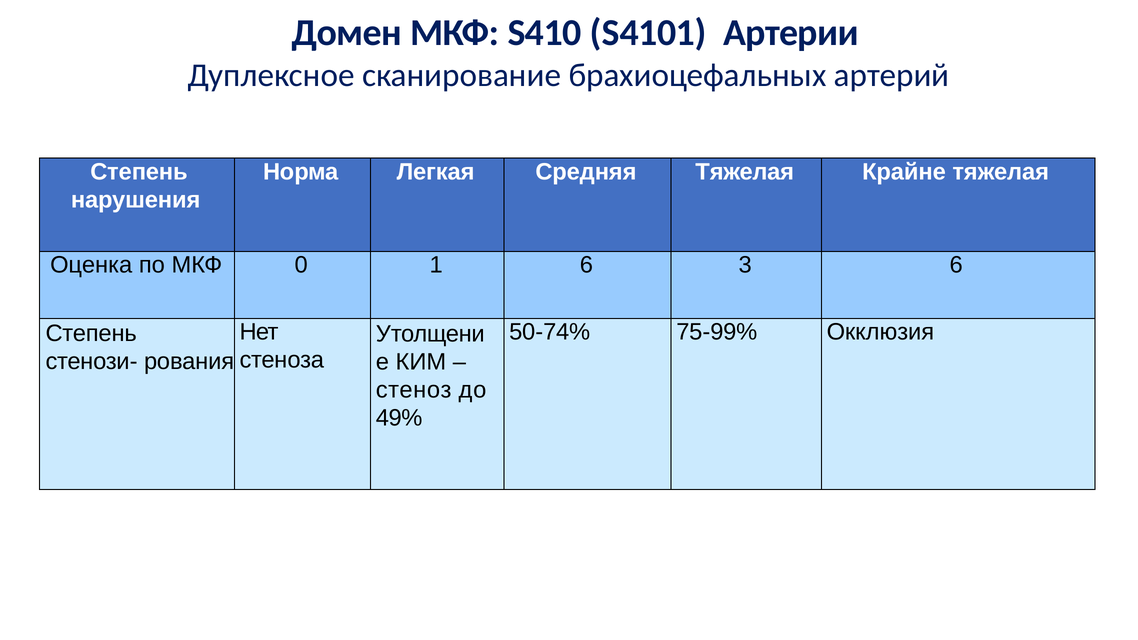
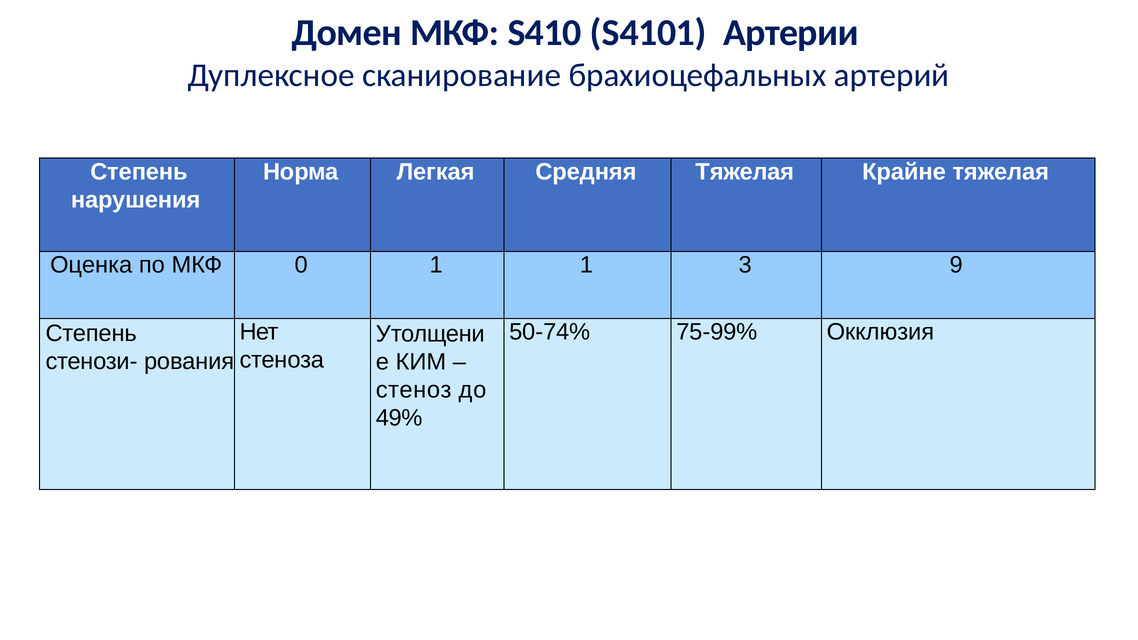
1 6: 6 -> 1
3 6: 6 -> 9
